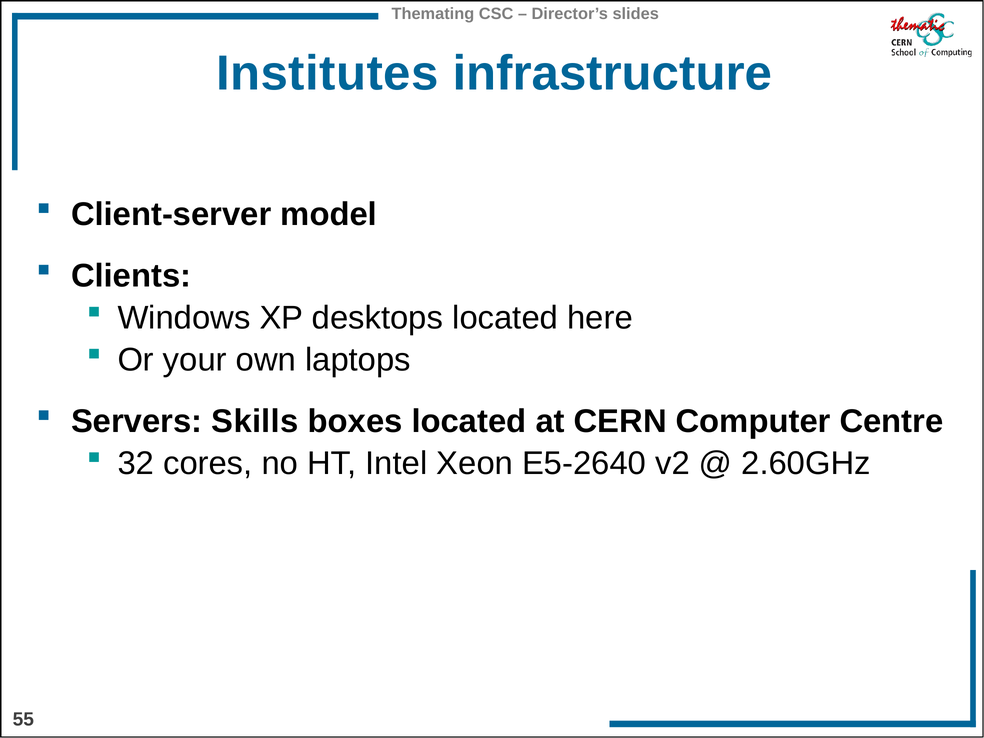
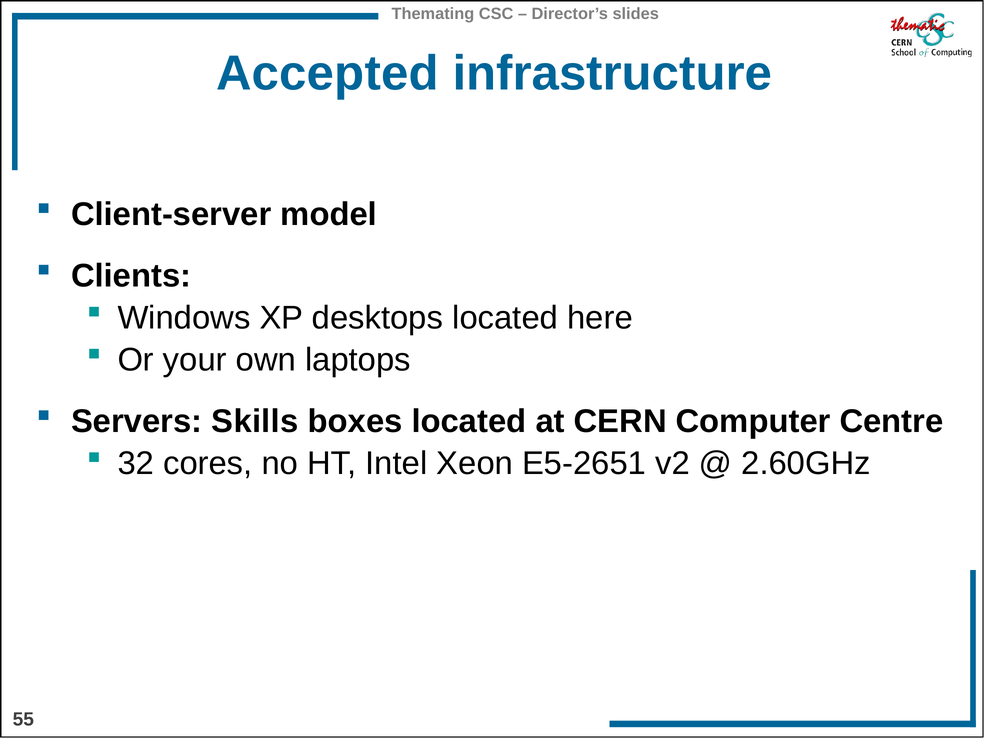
Institutes: Institutes -> Accepted
E5-2640: E5-2640 -> E5-2651
